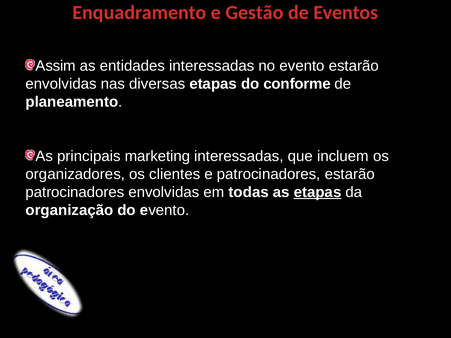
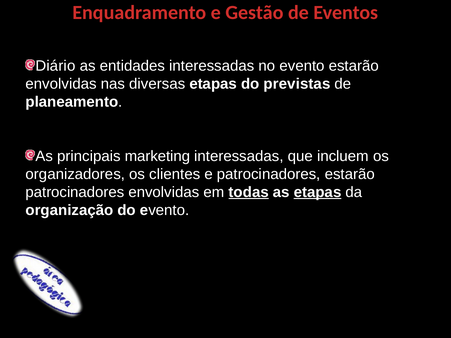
Assim: Assim -> Diário
conforme: conforme -> previstas
todas underline: none -> present
